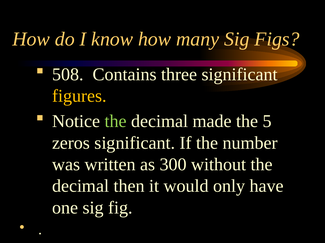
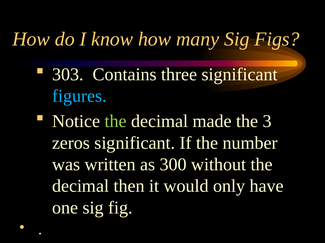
508: 508 -> 303
figures colour: yellow -> light blue
5: 5 -> 3
